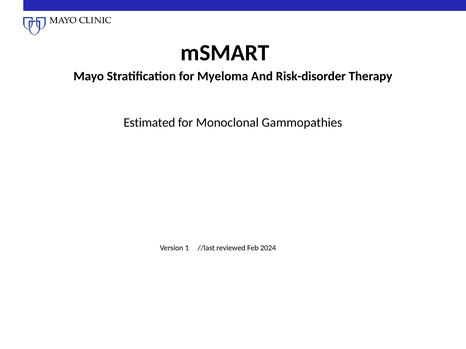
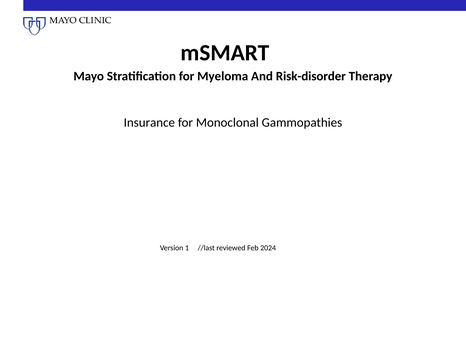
Estimated: Estimated -> Insurance
